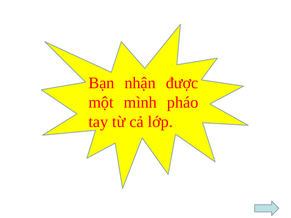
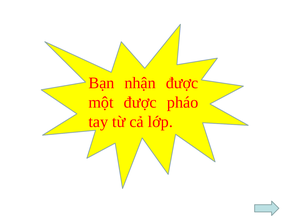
một mình: mình -> được
